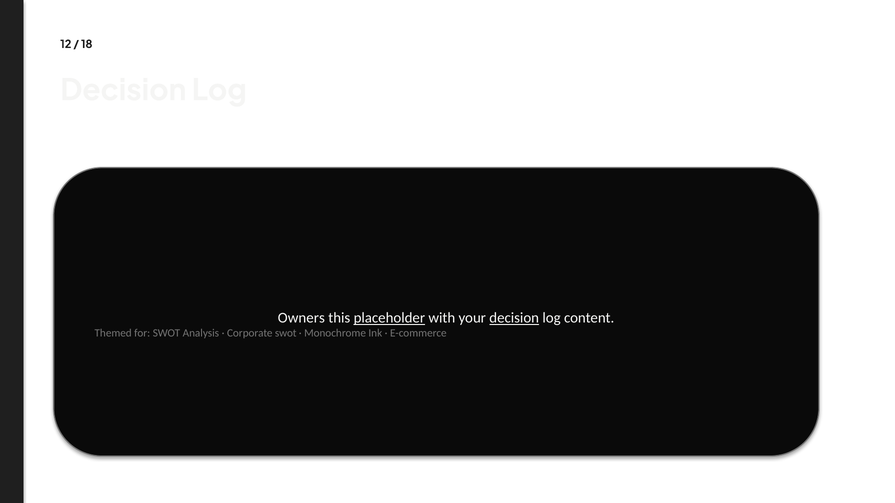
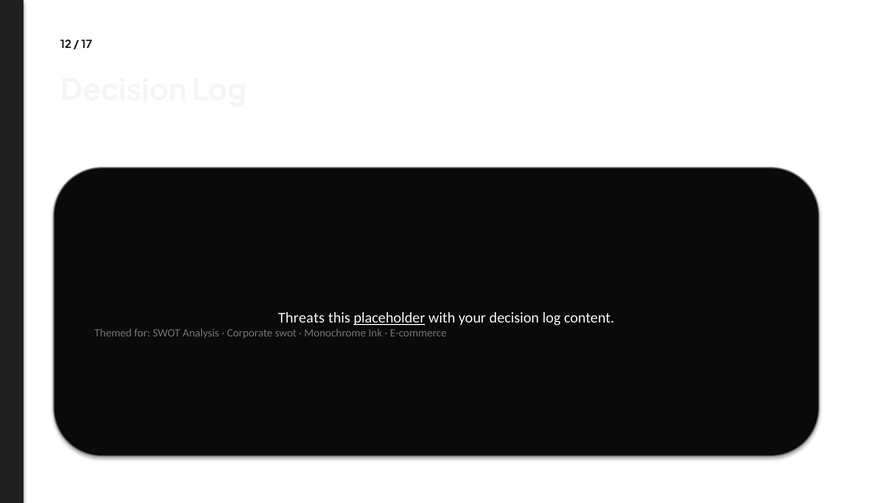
18: 18 -> 17
Owners: Owners -> Threats
decision at (514, 318) underline: present -> none
